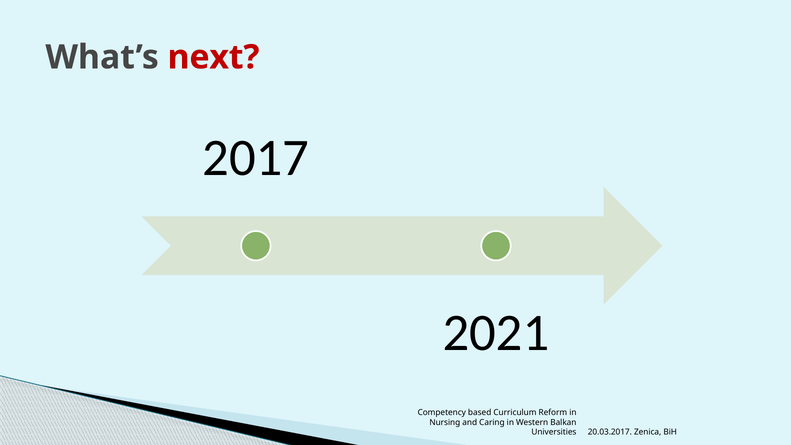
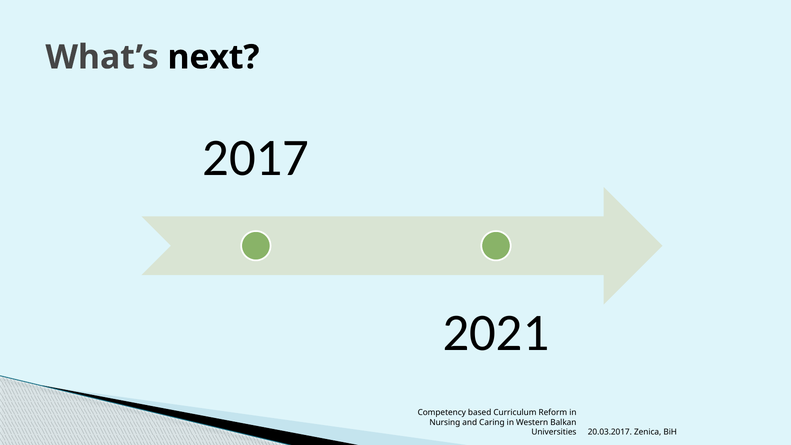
next colour: red -> black
